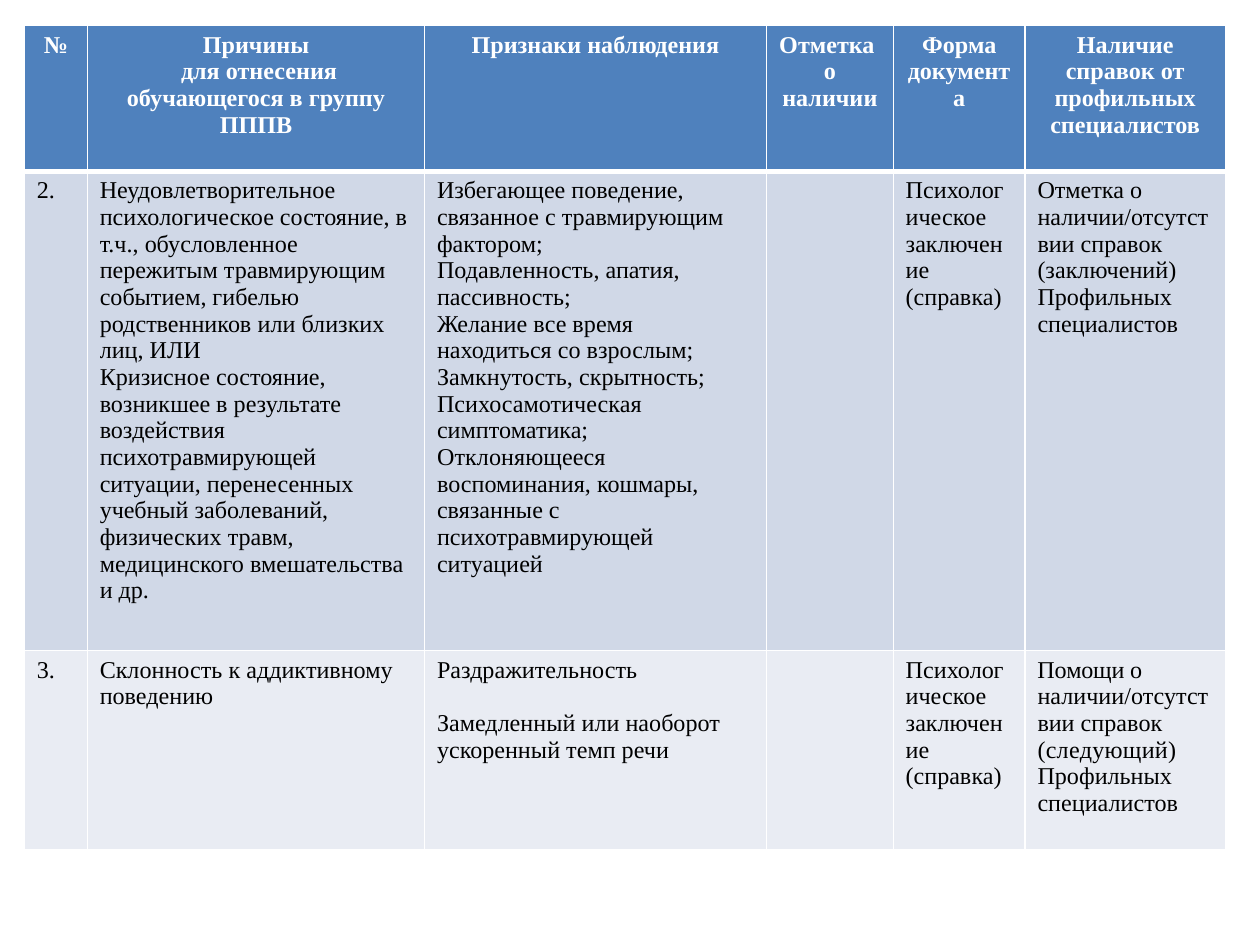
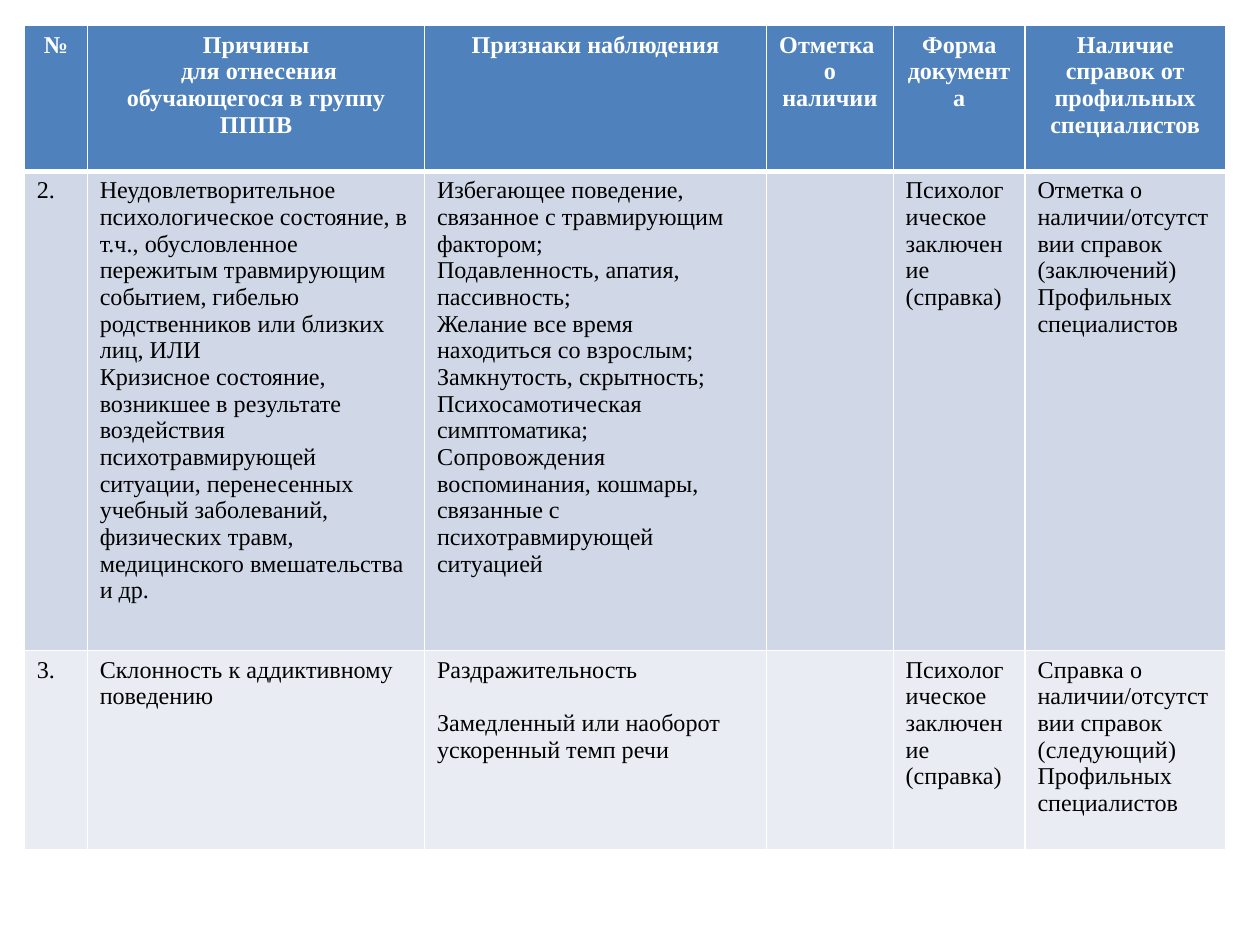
Отклоняющееся: Отклоняющееся -> Сопровождения
Помощи at (1081, 670): Помощи -> Справка
